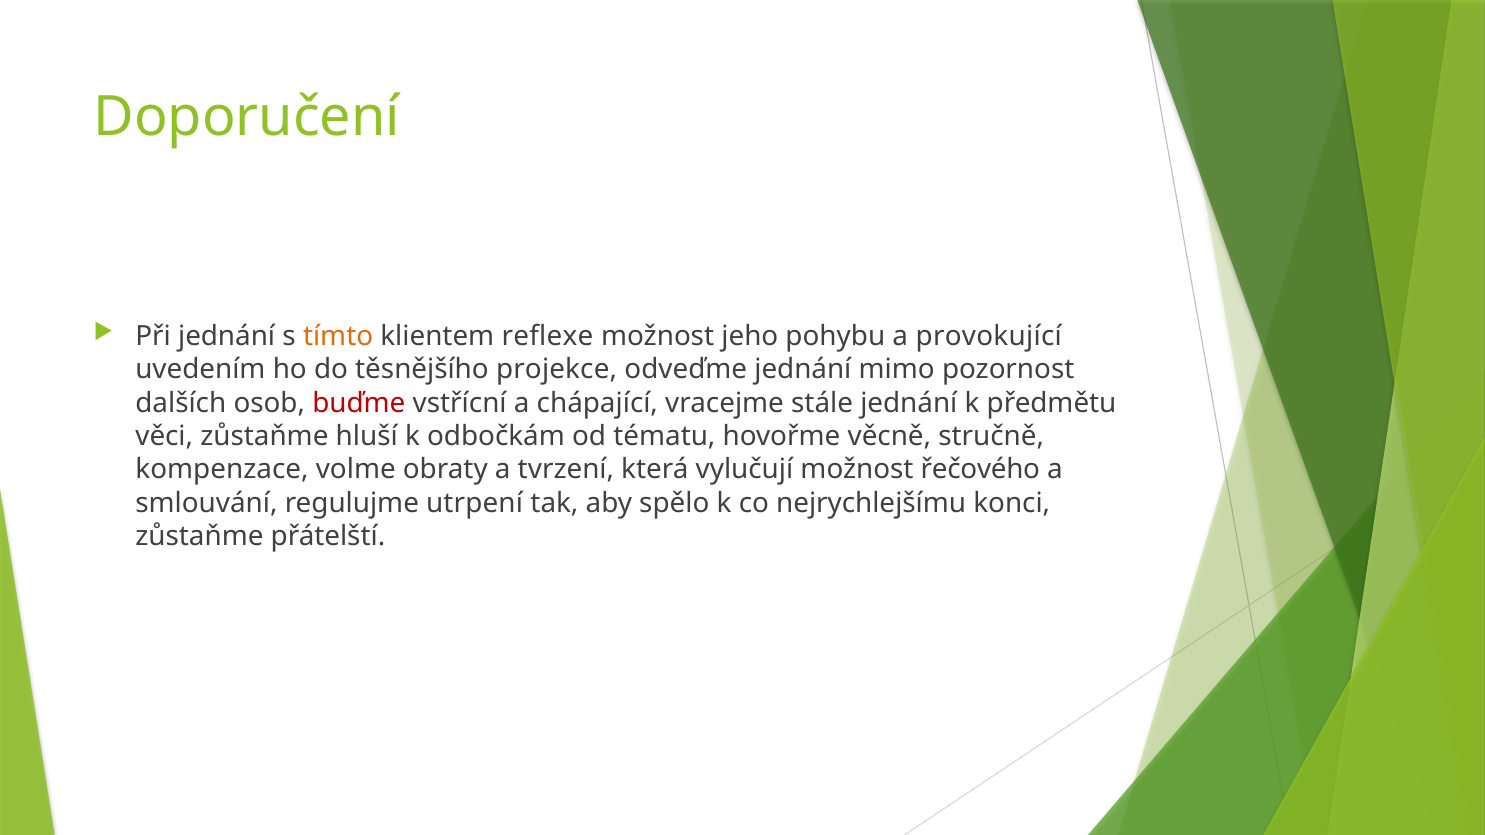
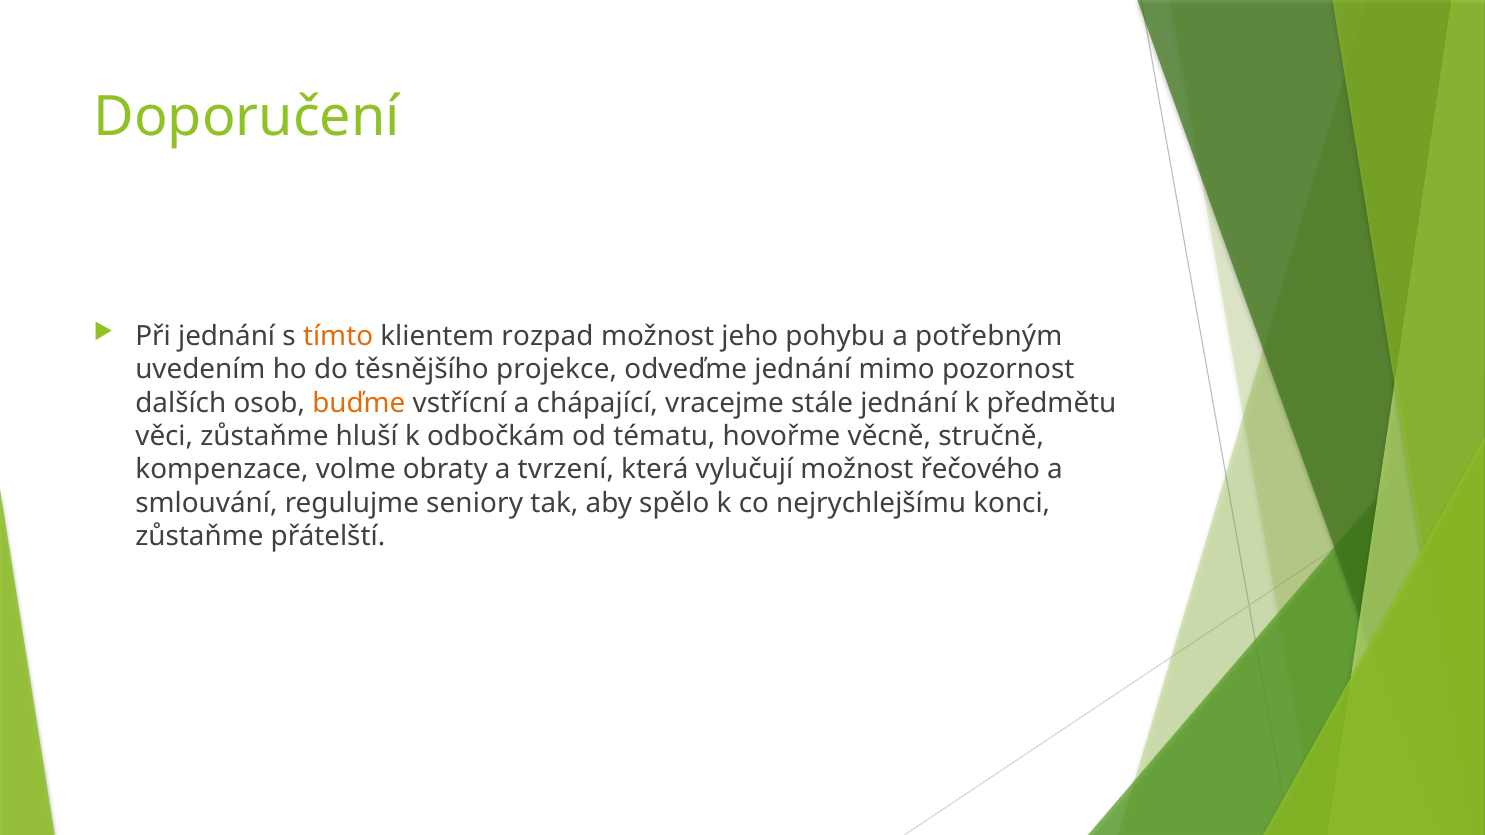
reflexe: reflexe -> rozpad
provokující: provokující -> potřebným
buďme colour: red -> orange
utrpení: utrpení -> seniory
